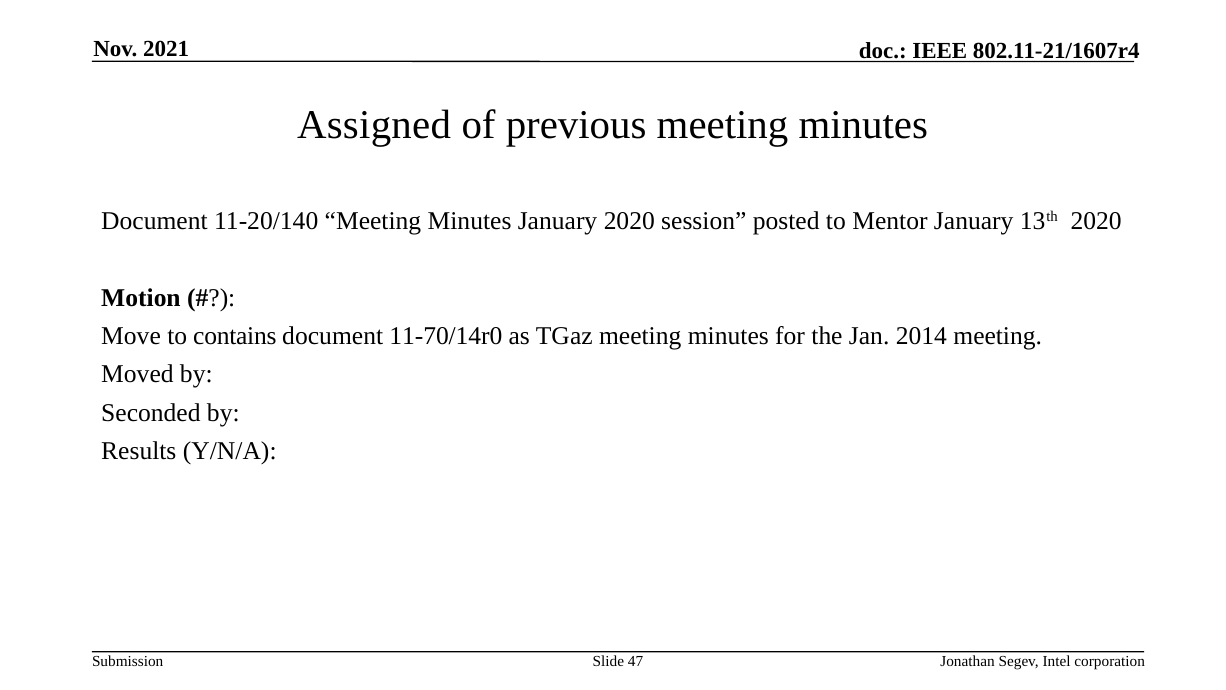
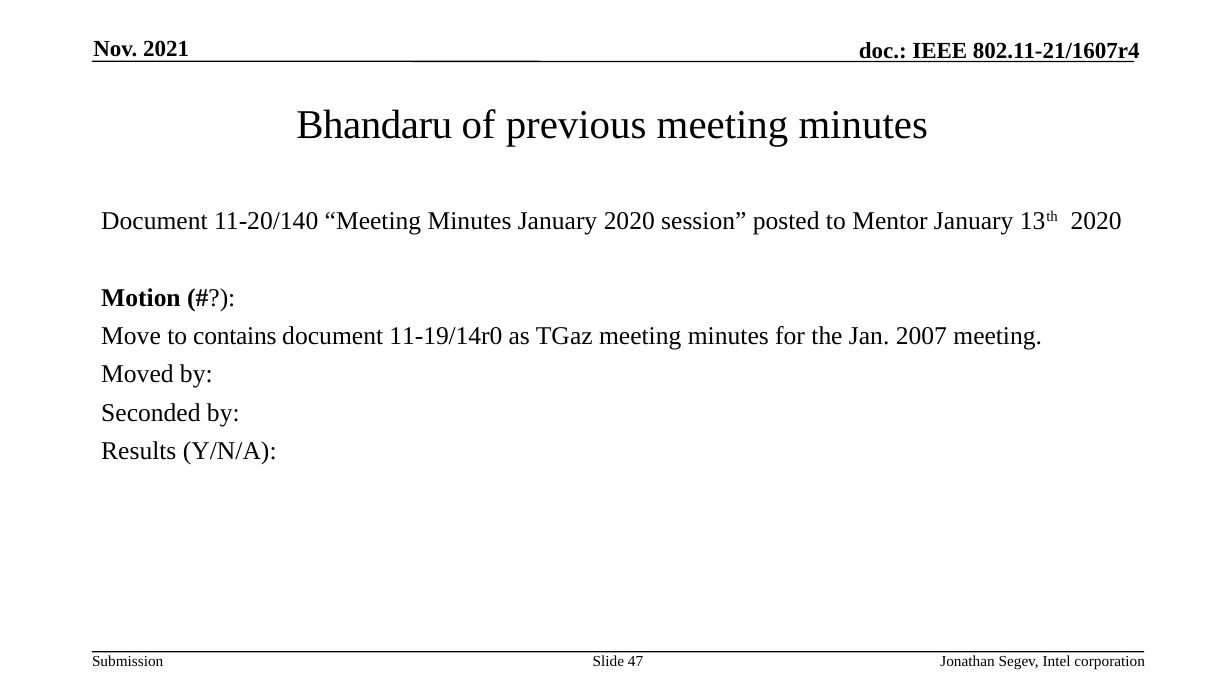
Assigned: Assigned -> Bhandaru
11-70/14r0: 11-70/14r0 -> 11-19/14r0
2014: 2014 -> 2007
